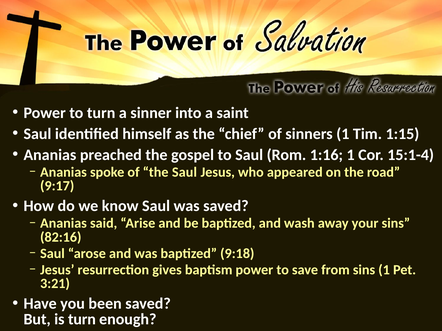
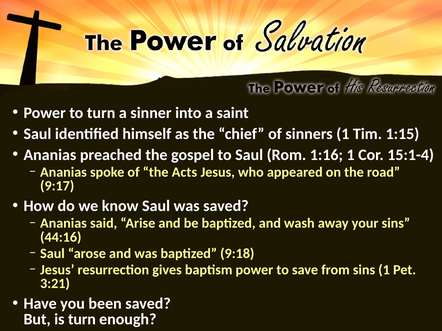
the Saul: Saul -> Acts
82:16: 82:16 -> 44:16
